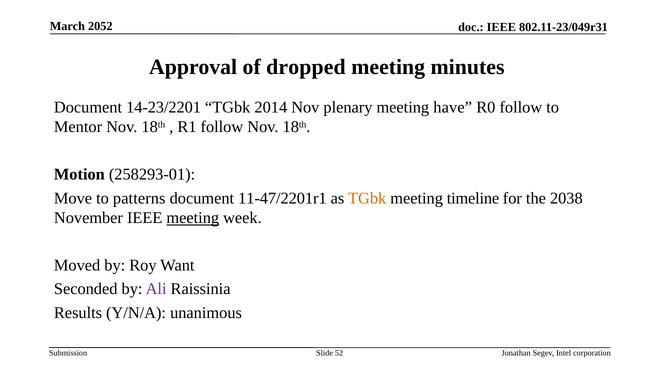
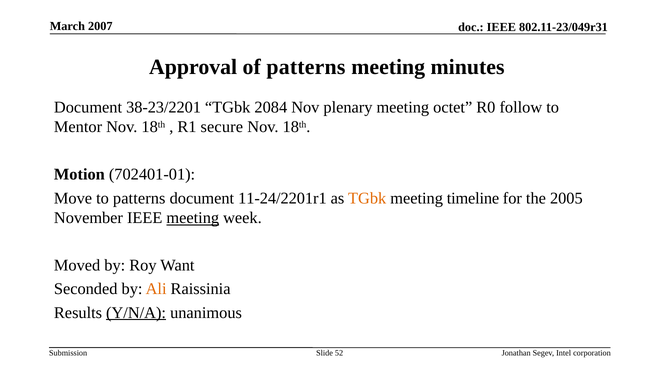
2052: 2052 -> 2007
of dropped: dropped -> patterns
14-23/2201: 14-23/2201 -> 38-23/2201
2014: 2014 -> 2084
have: have -> octet
R1 follow: follow -> secure
258293-01: 258293-01 -> 702401-01
11-47/2201r1: 11-47/2201r1 -> 11-24/2201r1
2038: 2038 -> 2005
Ali colour: purple -> orange
Y/N/A underline: none -> present
